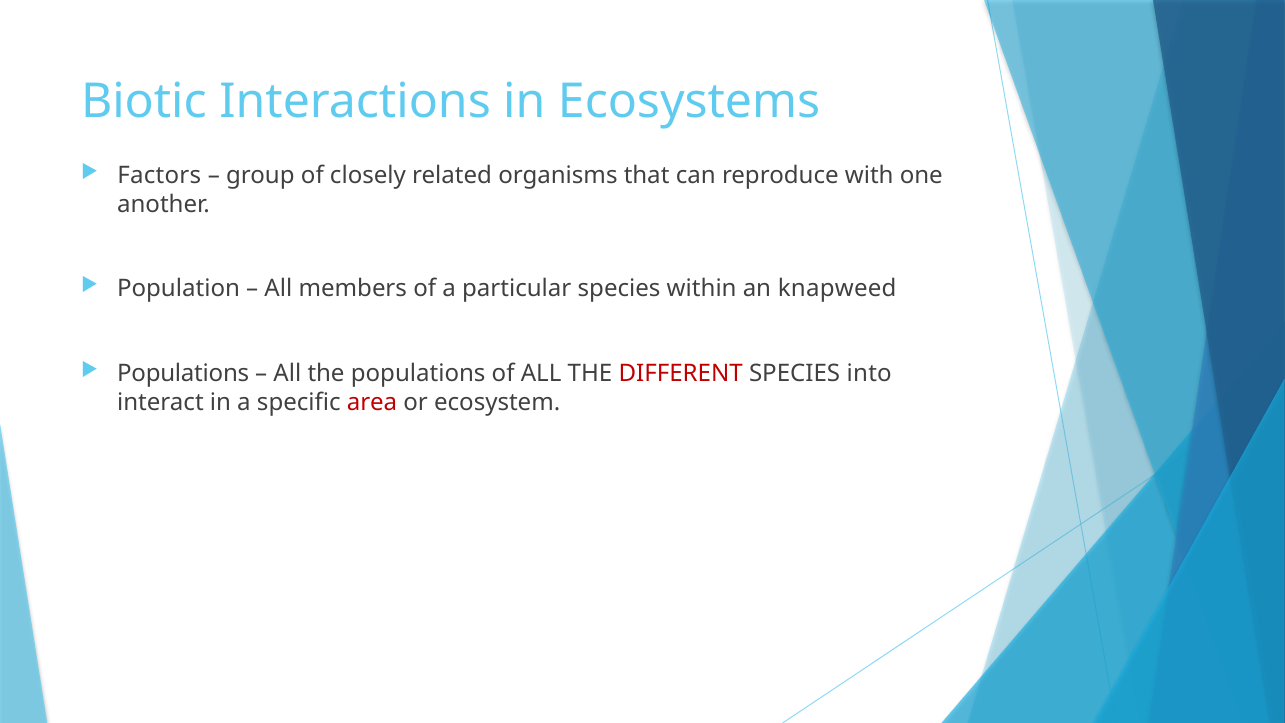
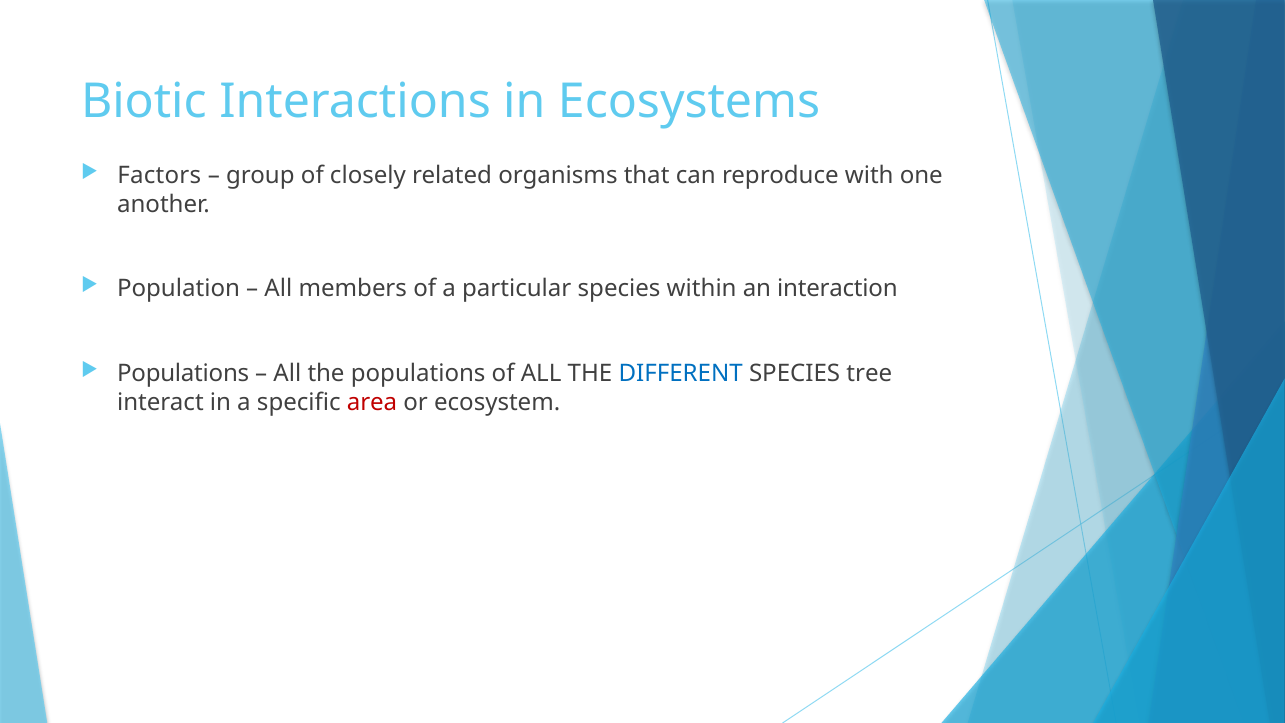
knapweed: knapweed -> interaction
DIFFERENT colour: red -> blue
into: into -> tree
